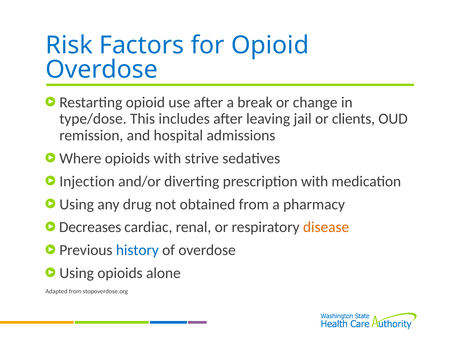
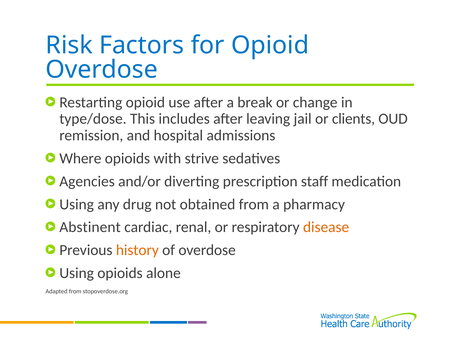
Injection: Injection -> Agencies
prescription with: with -> staff
Decreases: Decreases -> Abstinent
history colour: blue -> orange
